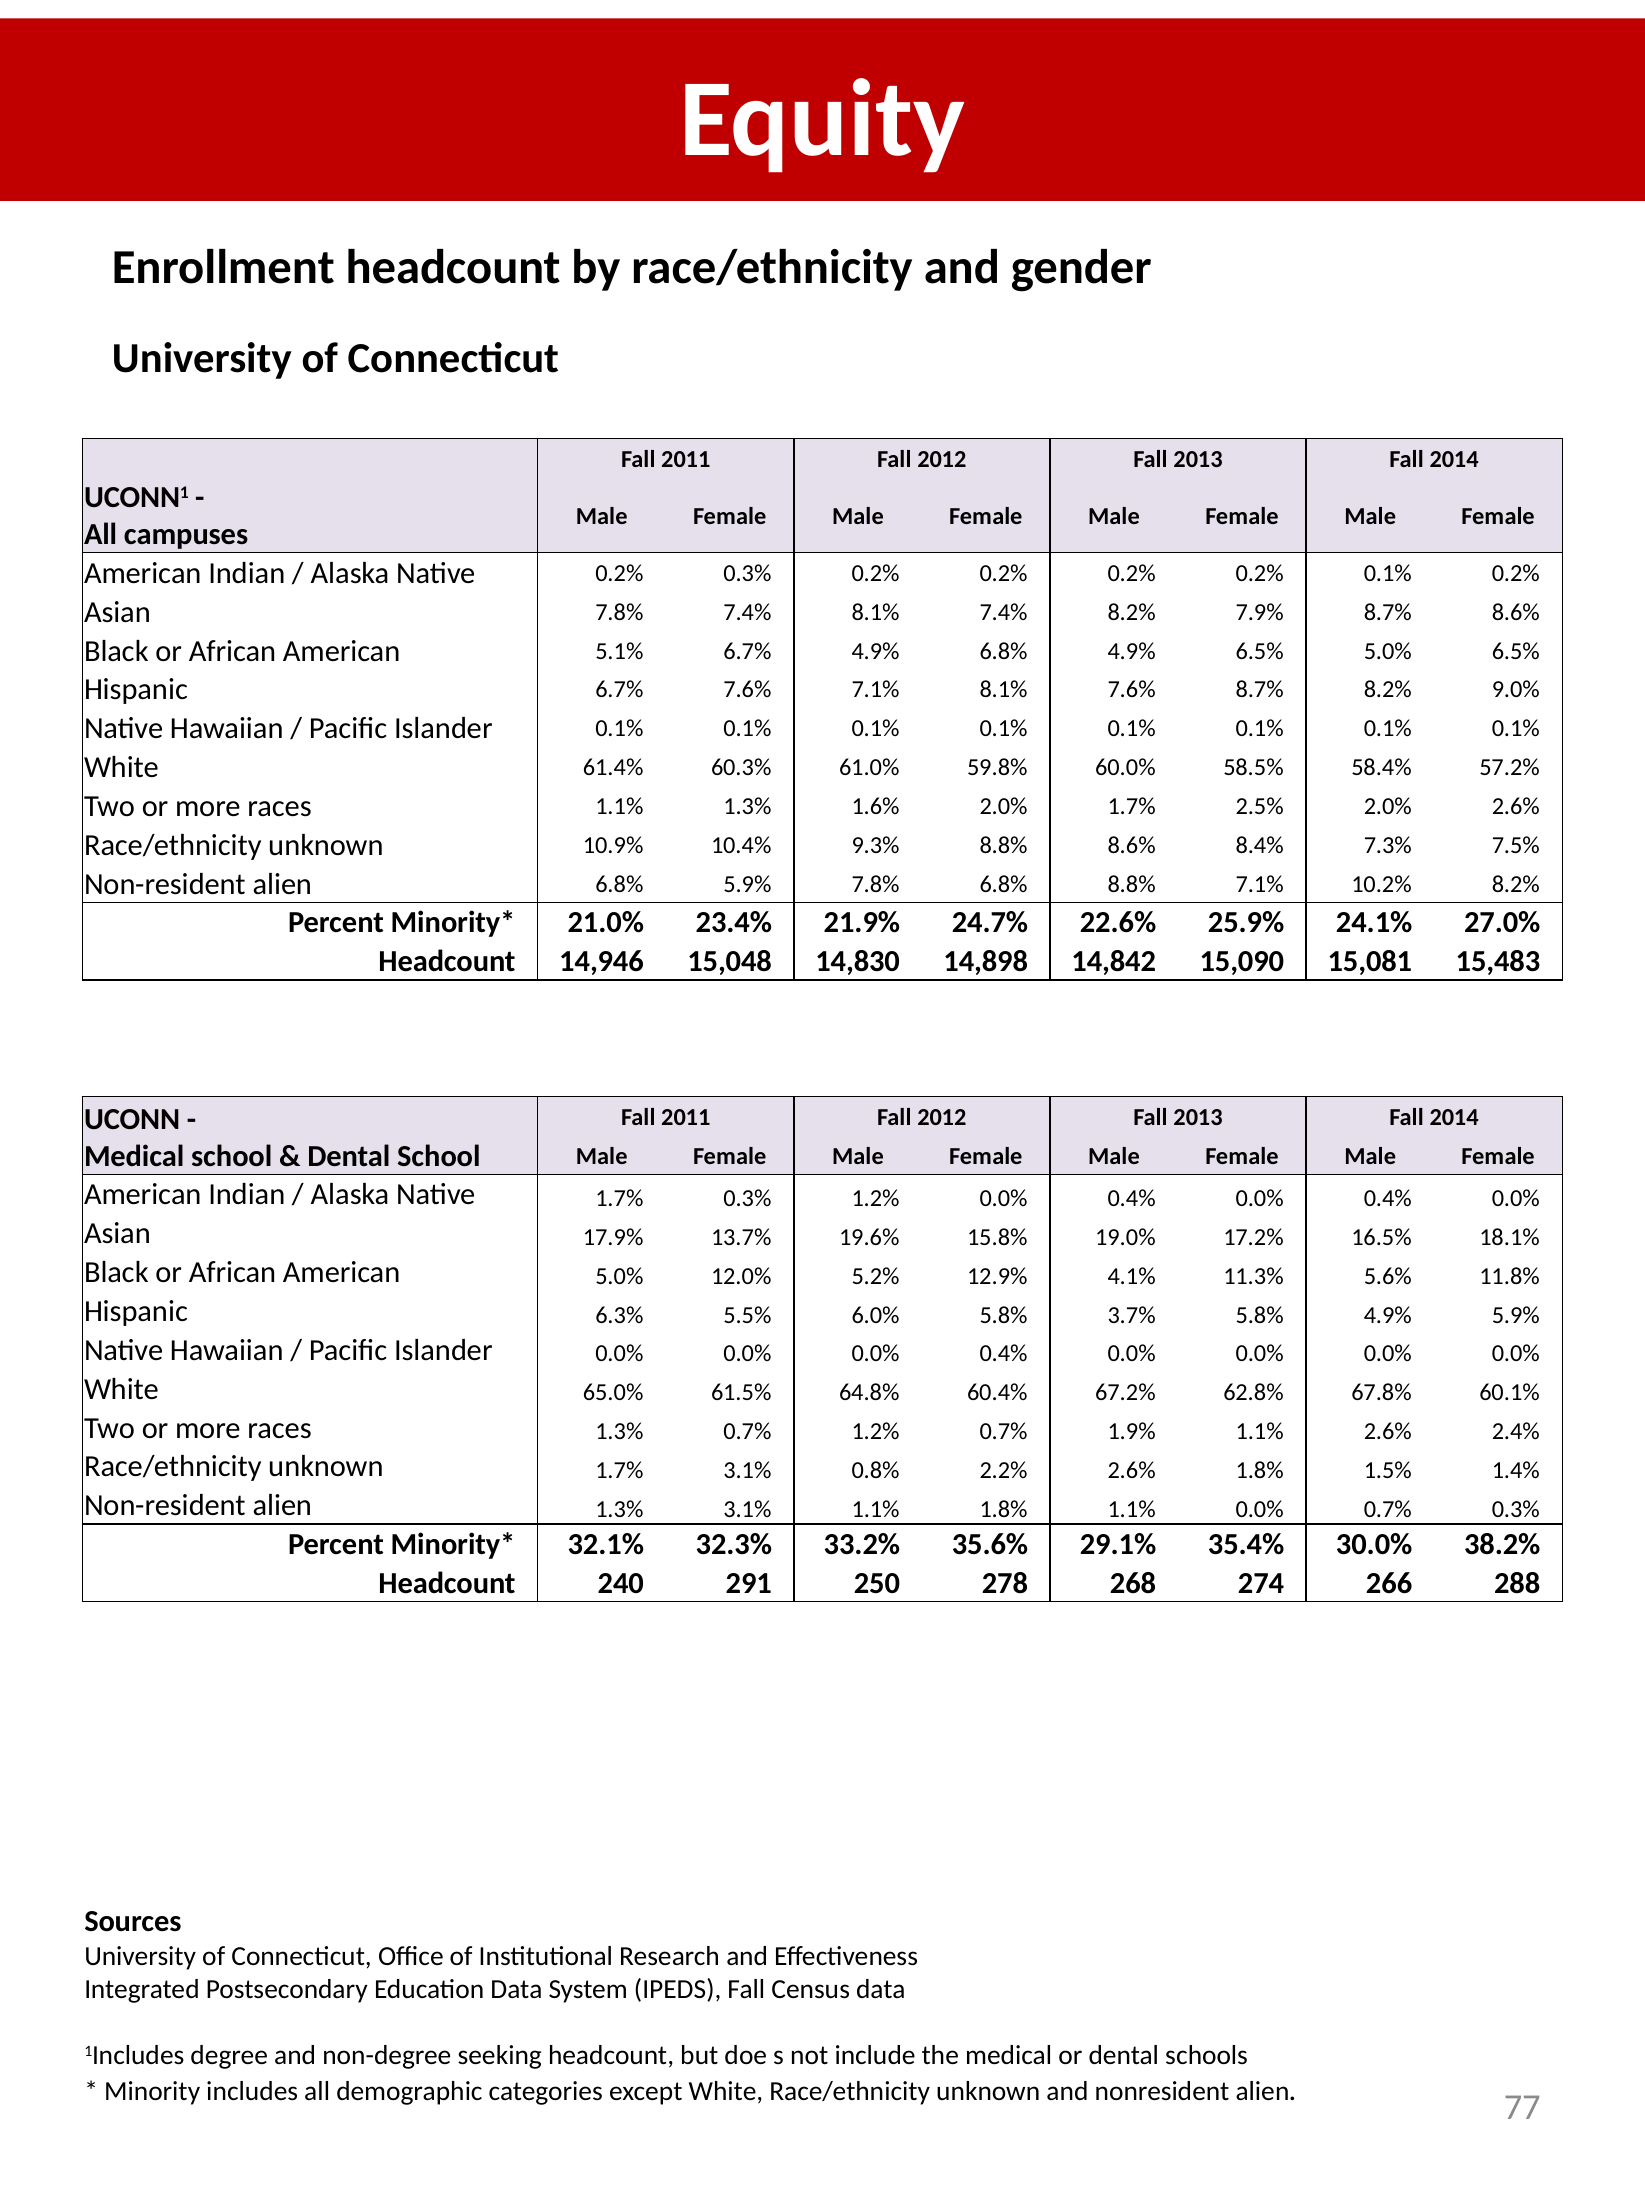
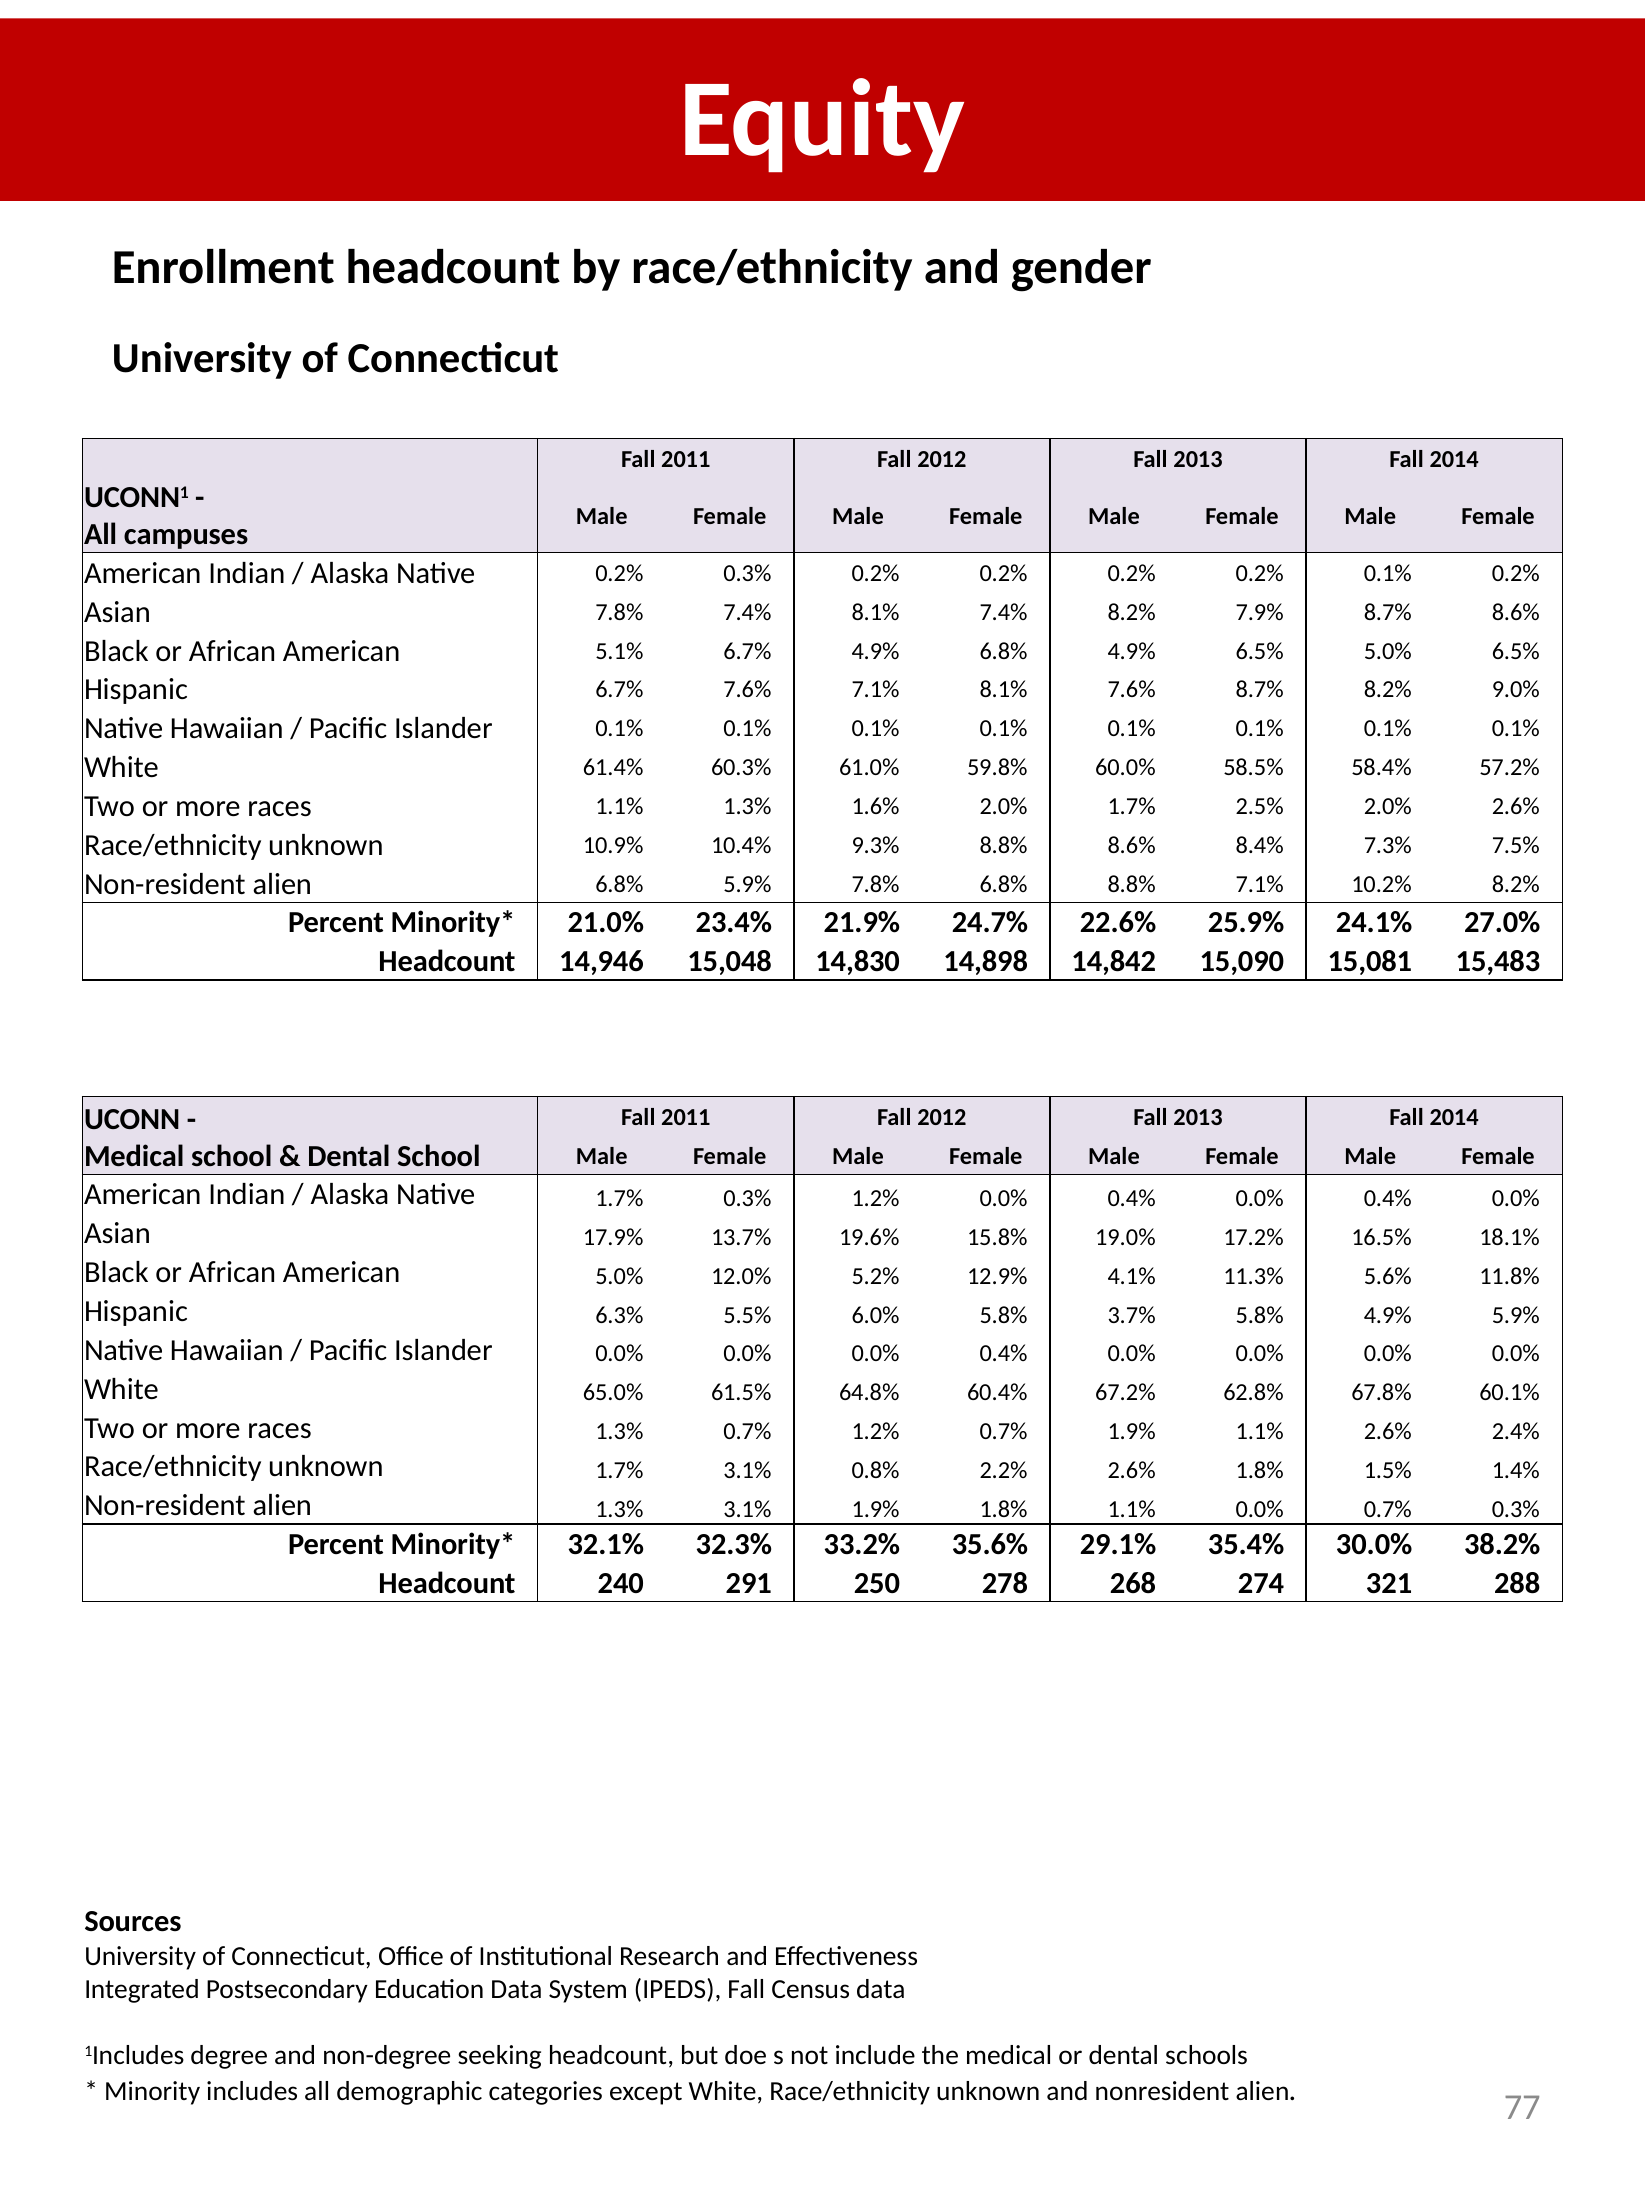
3.1% 1.1%: 1.1% -> 1.9%
266: 266 -> 321
